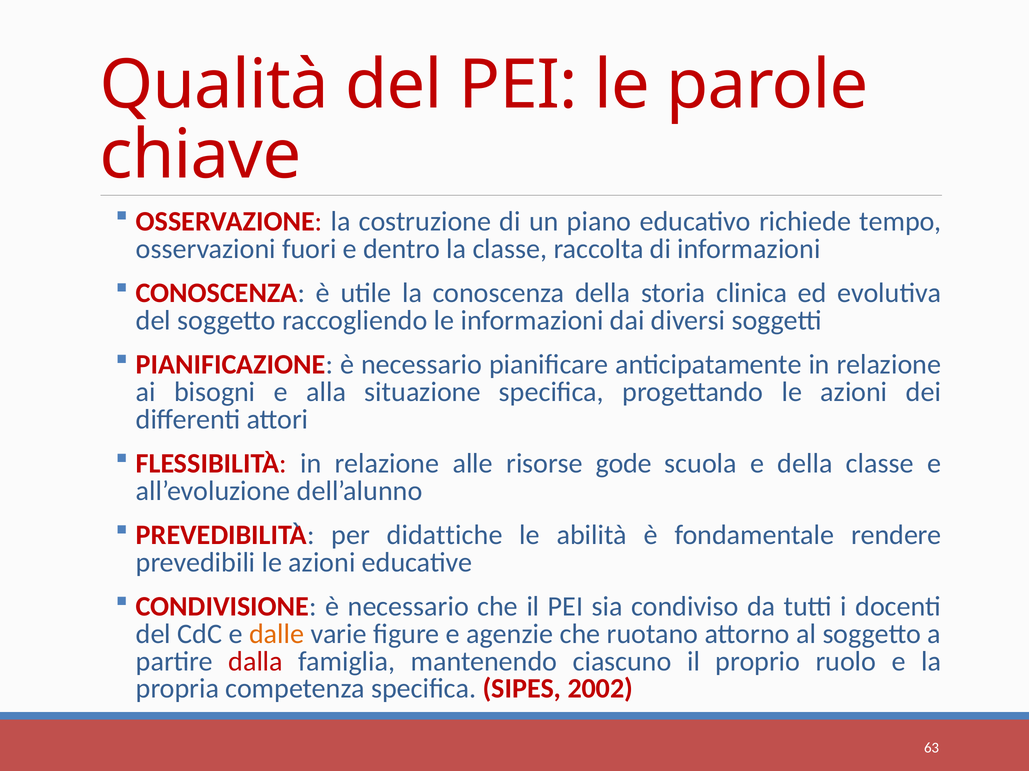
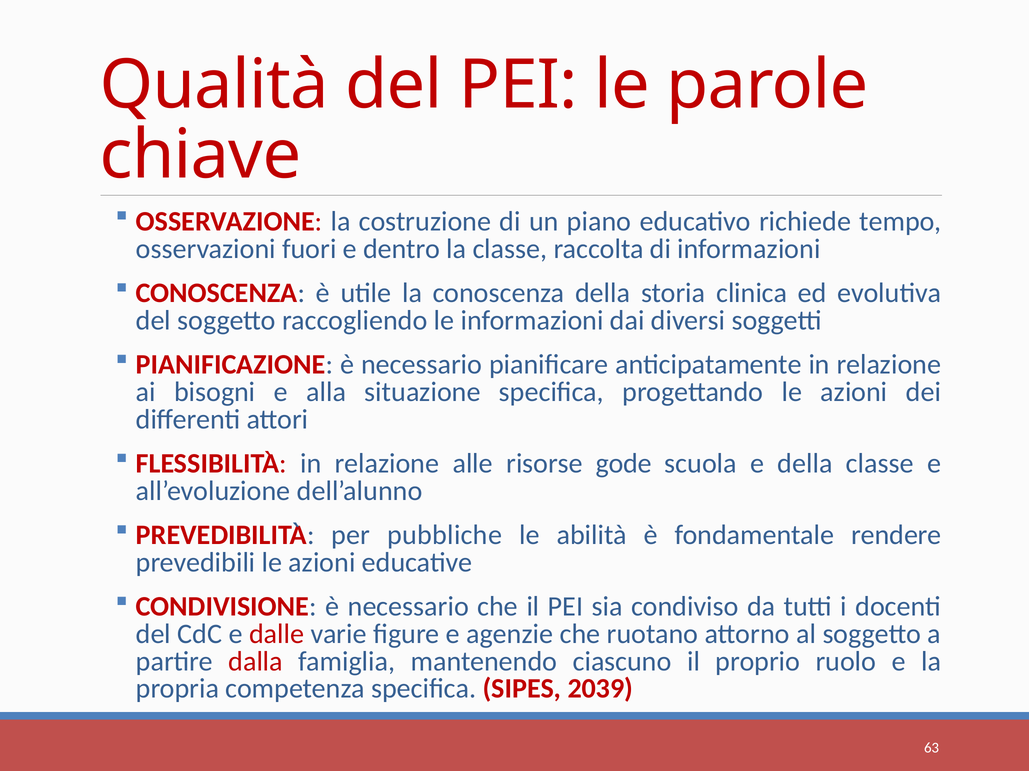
didattiche: didattiche -> pubbliche
dalle colour: orange -> red
2002: 2002 -> 2039
